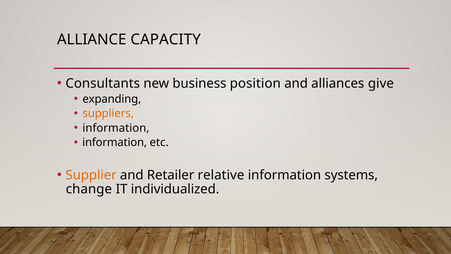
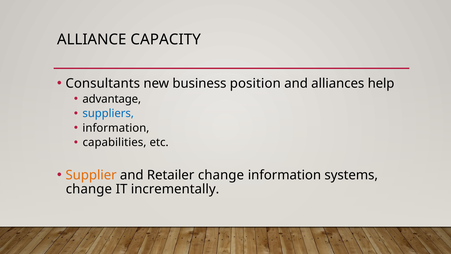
give: give -> help
expanding: expanding -> advantage
suppliers colour: orange -> blue
information at (115, 142): information -> capabilities
Retailer relative: relative -> change
individualized: individualized -> incrementally
